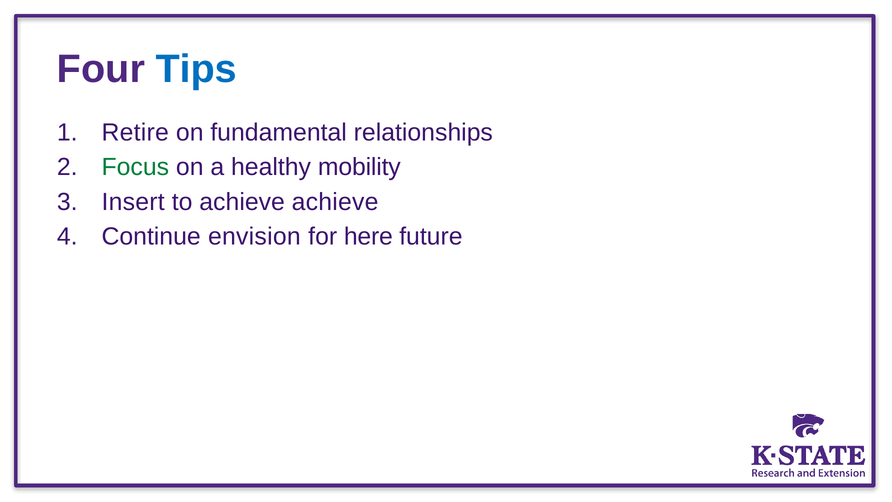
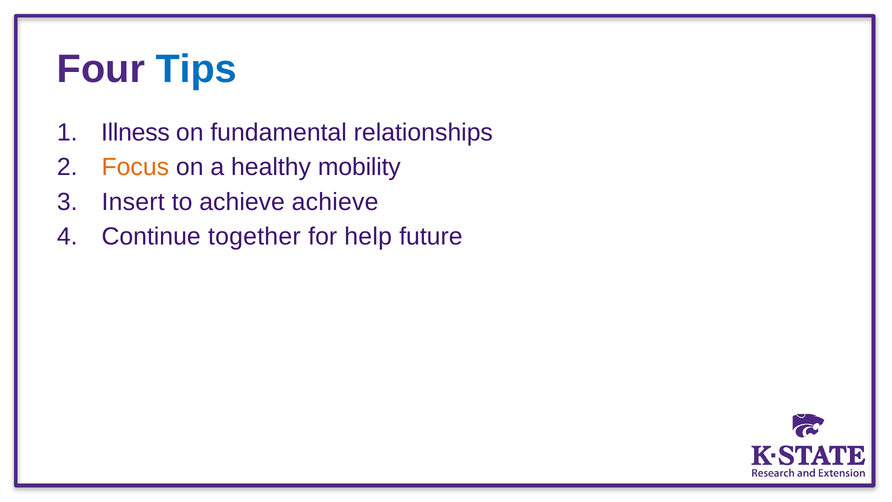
Retire: Retire -> Illness
Focus colour: green -> orange
envision: envision -> together
here: here -> help
